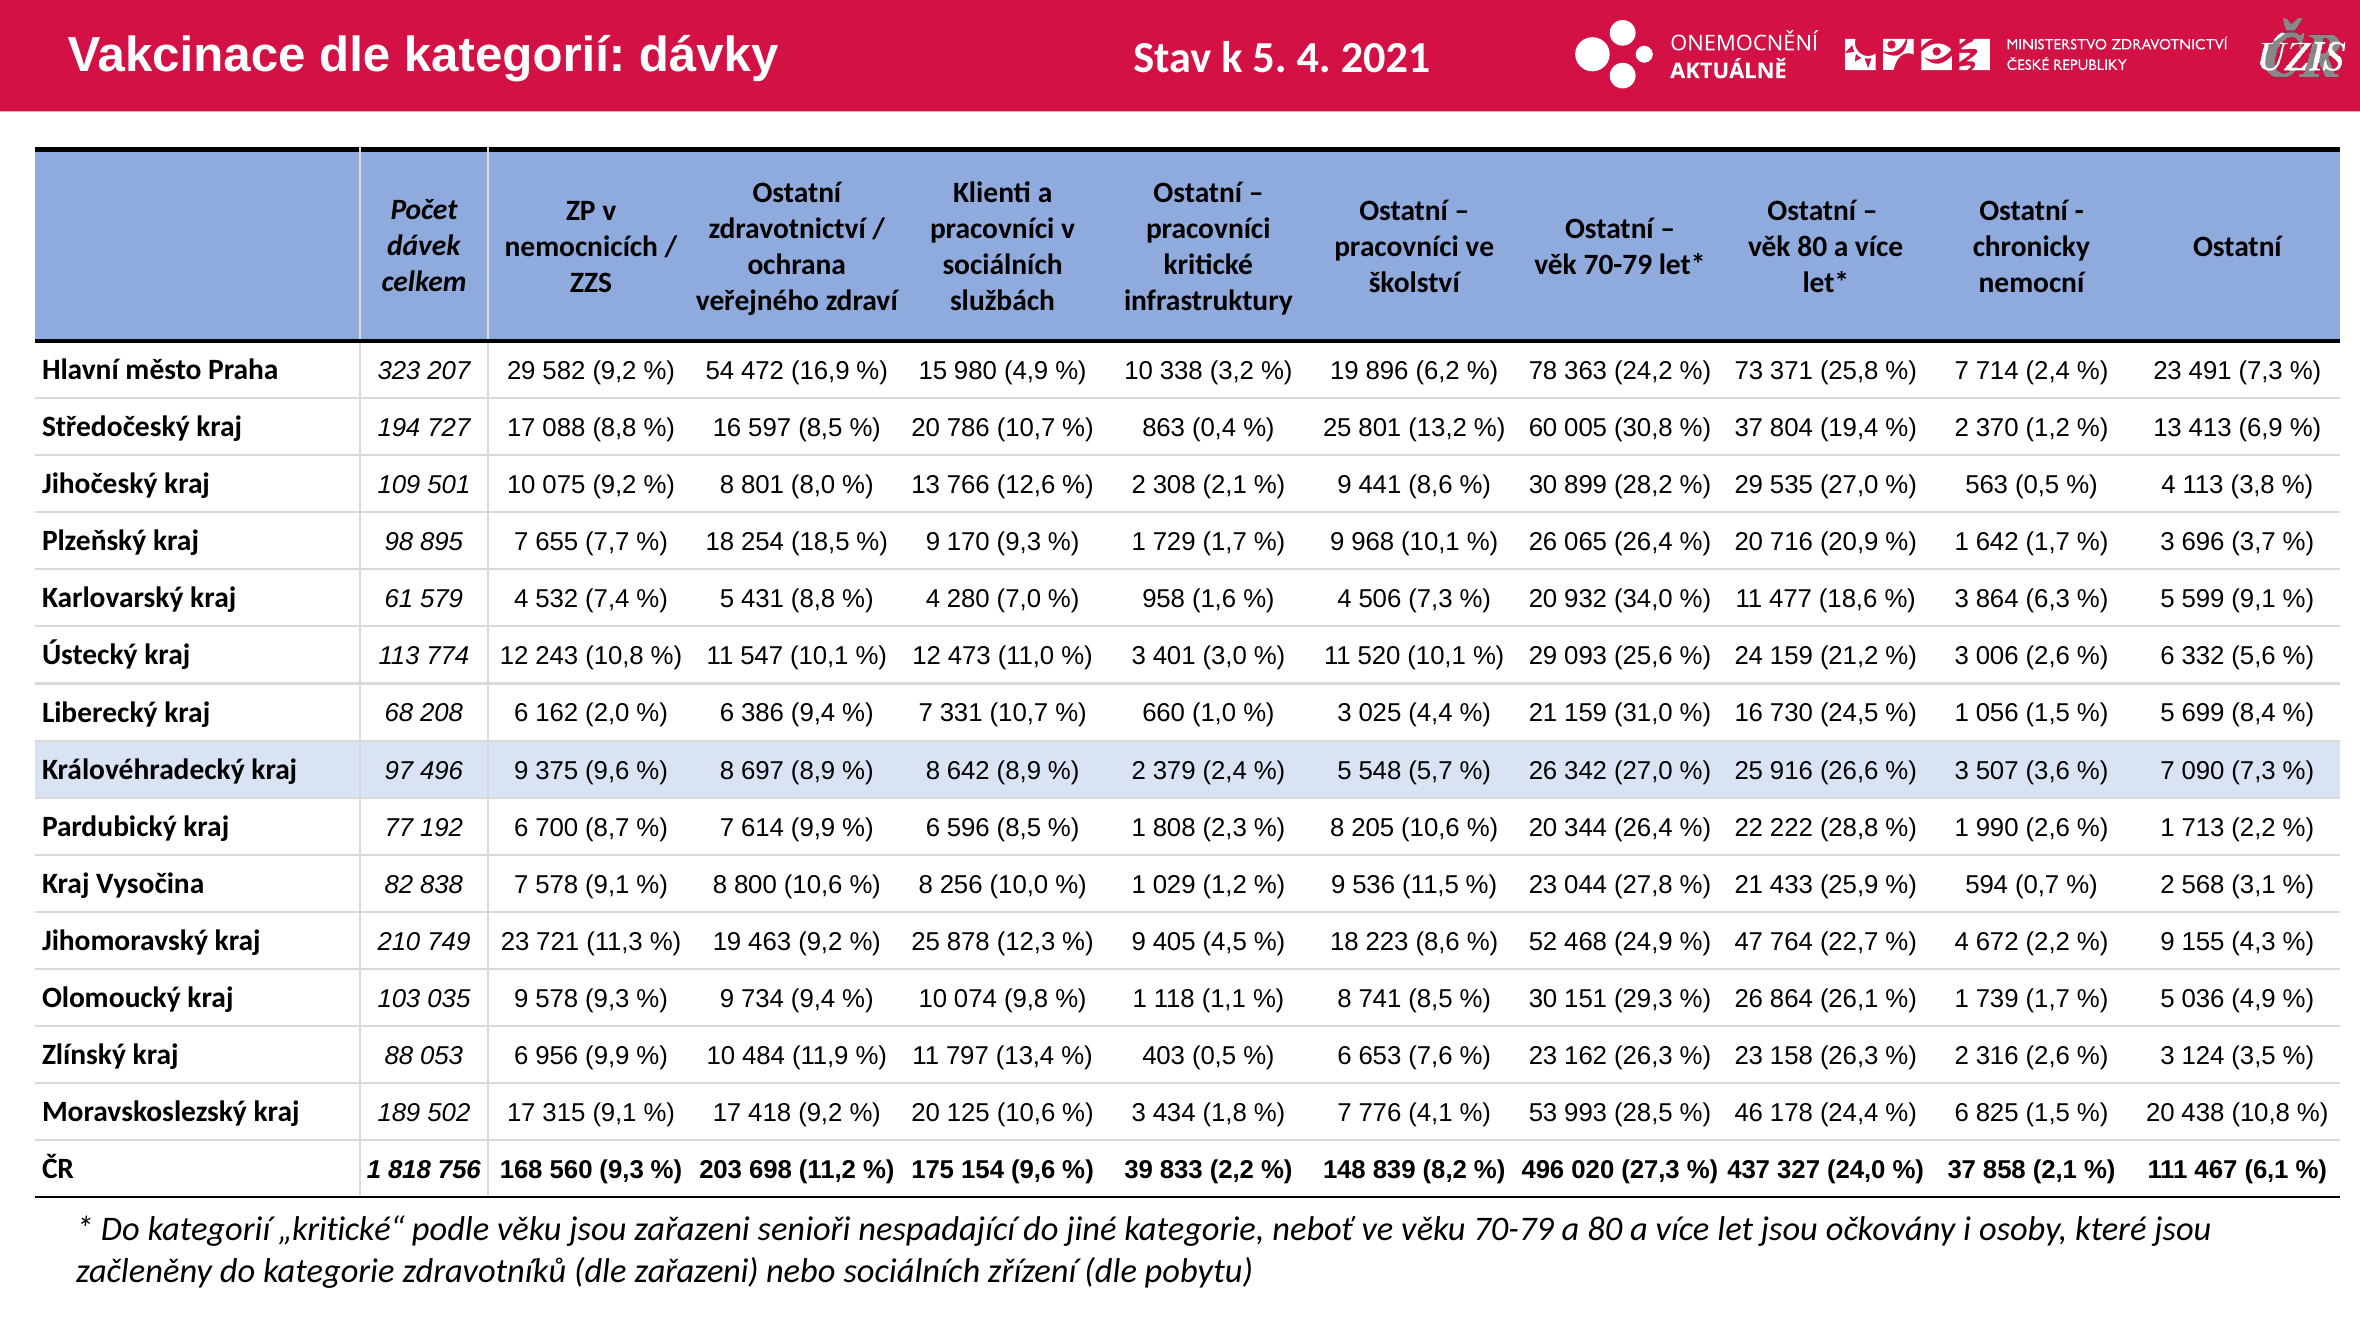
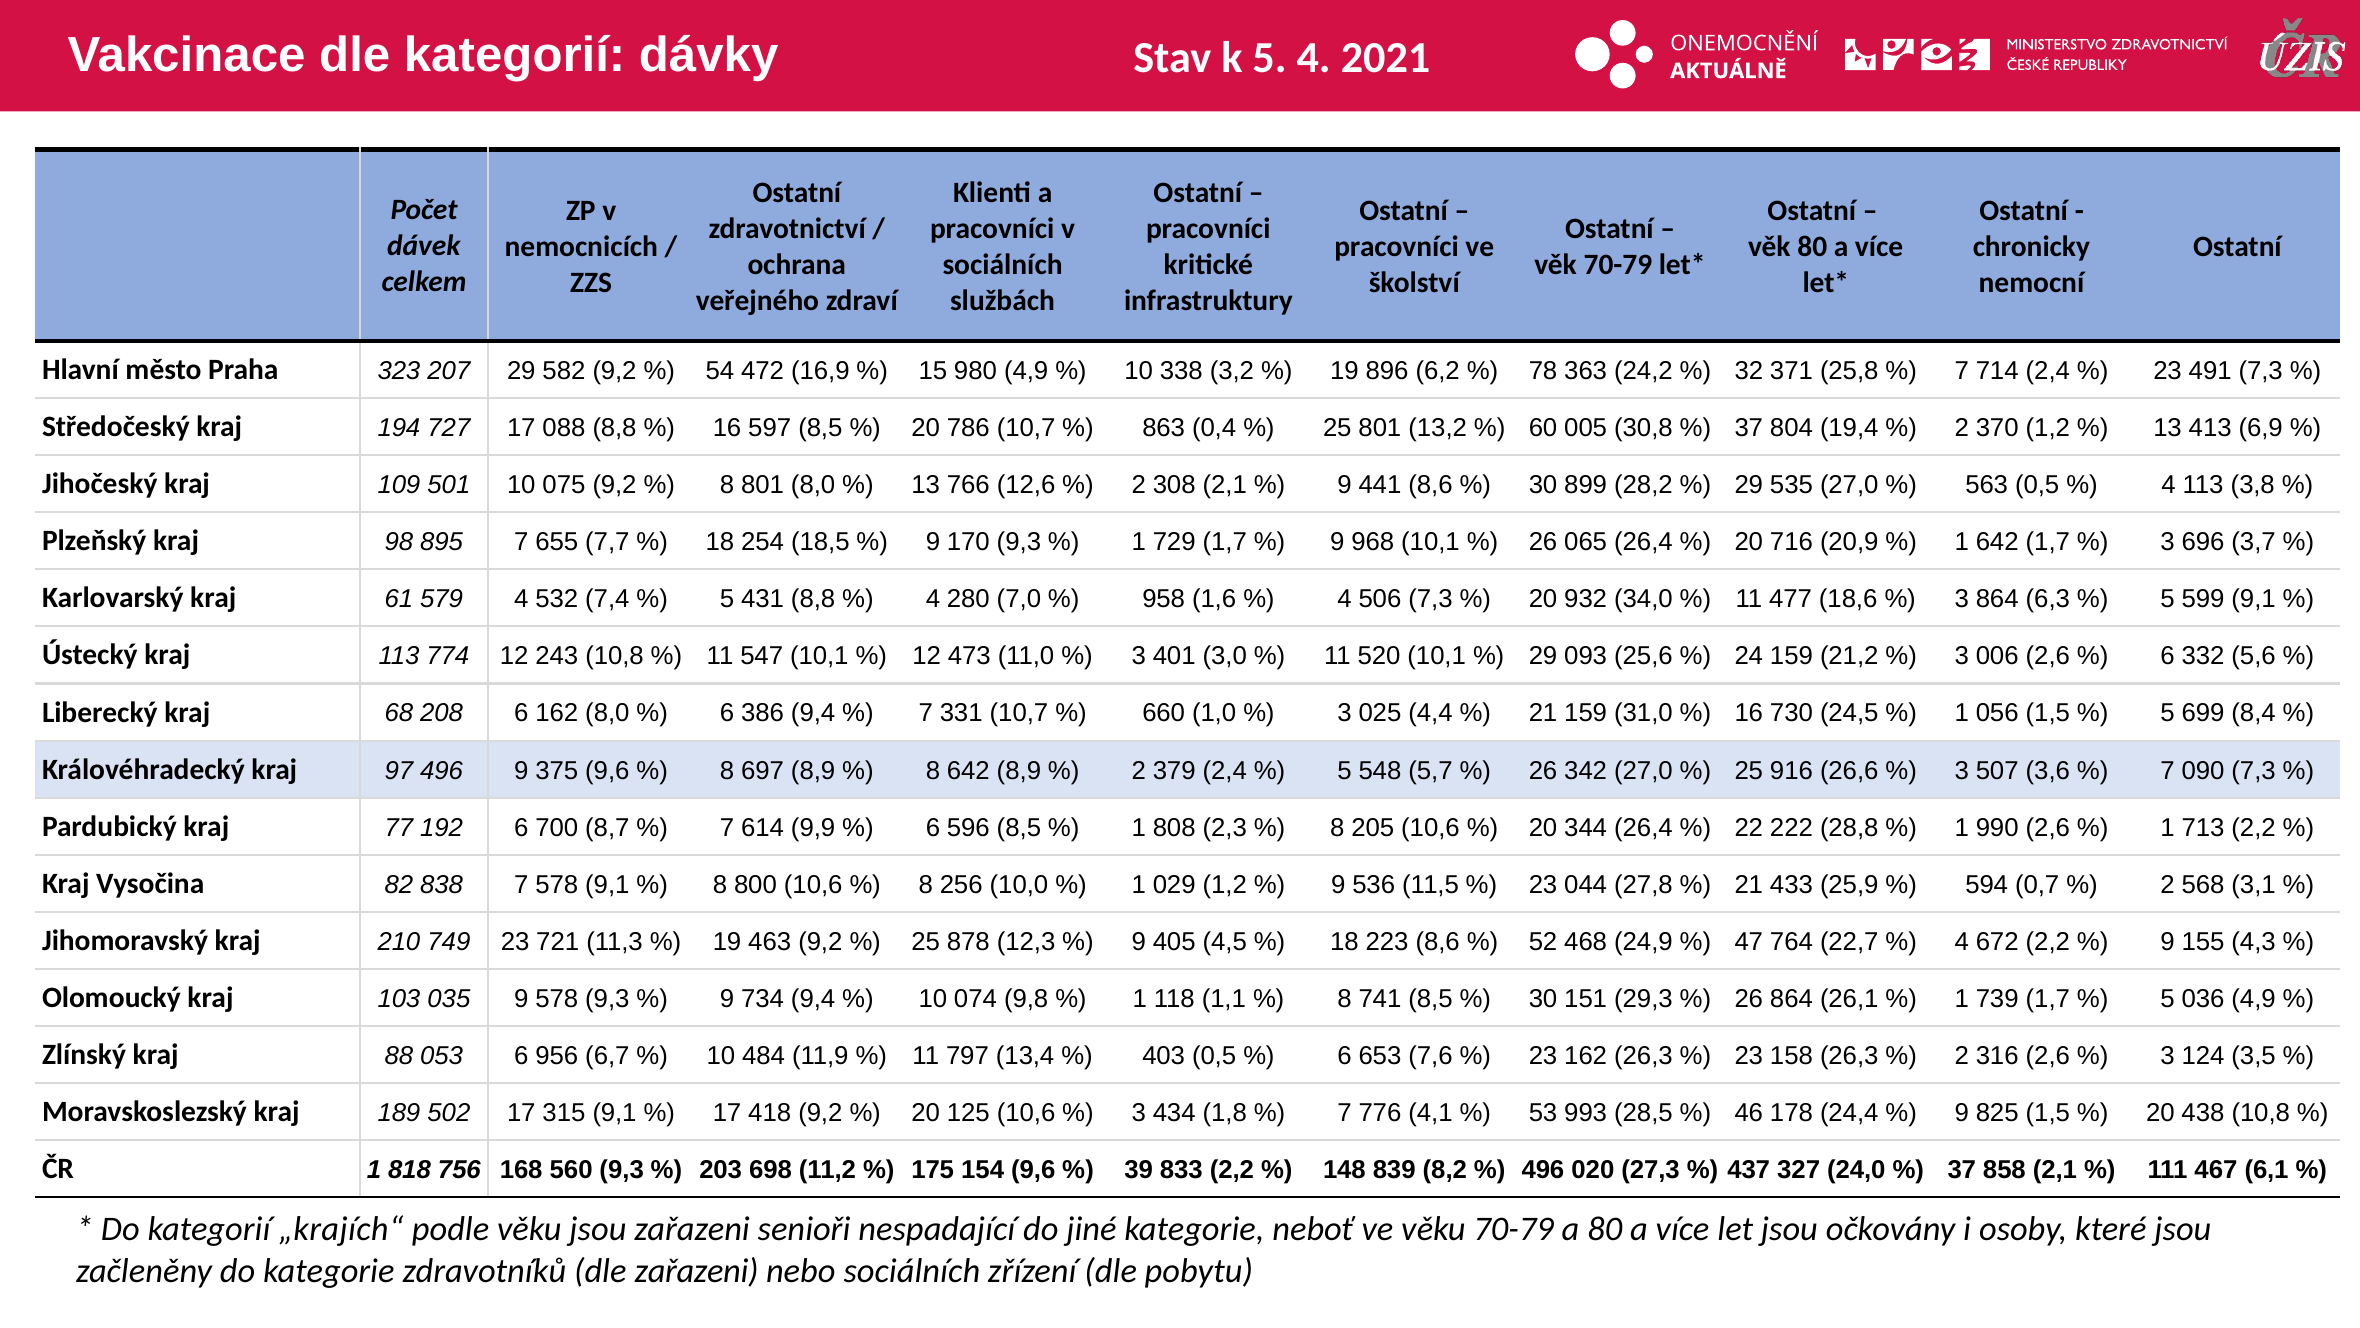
73: 73 -> 32
162 2,0: 2,0 -> 8,0
956 9,9: 9,9 -> 6,7
6 at (1962, 1113): 6 -> 9
„kritické“: „kritické“ -> „krajích“
